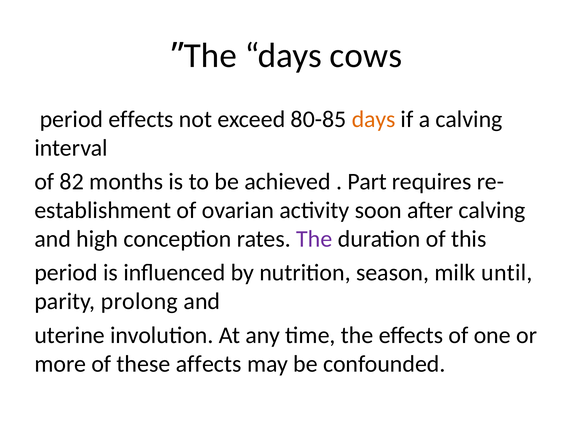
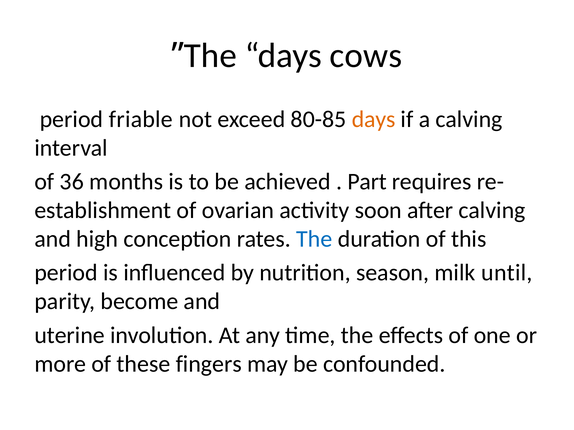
period effects: effects -> friable
82: 82 -> 36
The at (314, 239) colour: purple -> blue
prolong: prolong -> become
affects: affects -> fingers
